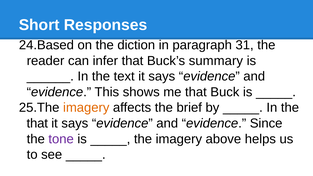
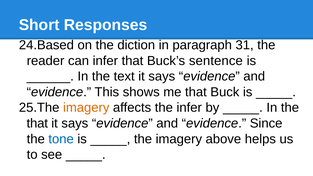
summary: summary -> sentence
the brief: brief -> infer
tone colour: purple -> blue
